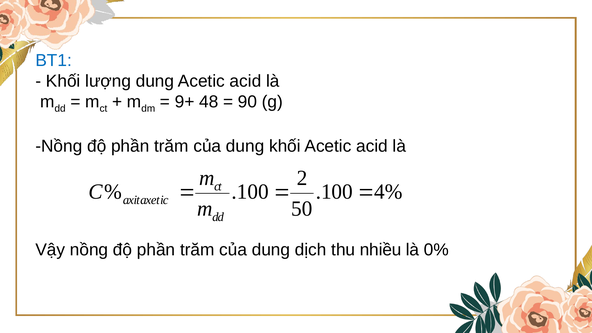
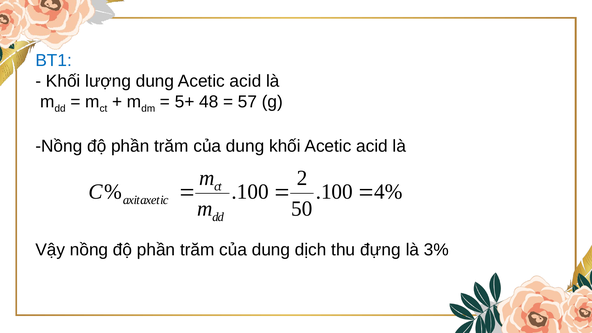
9+: 9+ -> 5+
90: 90 -> 57
nhiều: nhiều -> đựng
0%: 0% -> 3%
